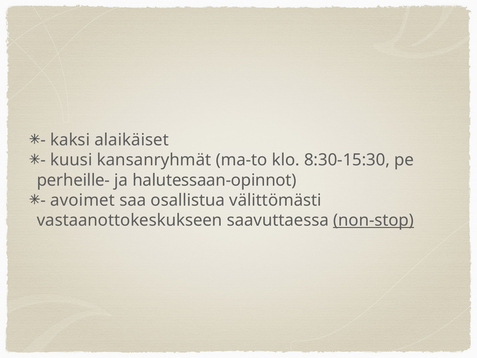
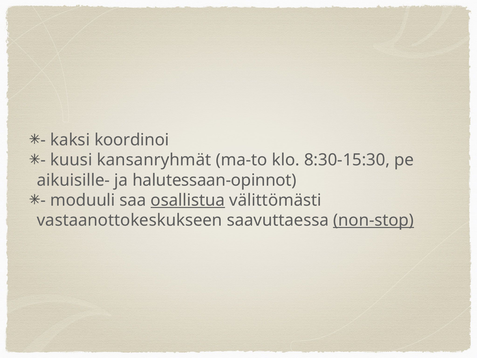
alaikäiset: alaikäiset -> koordinoi
perheille-: perheille- -> aikuisille-
avoimet: avoimet -> moduuli
osallistua underline: none -> present
